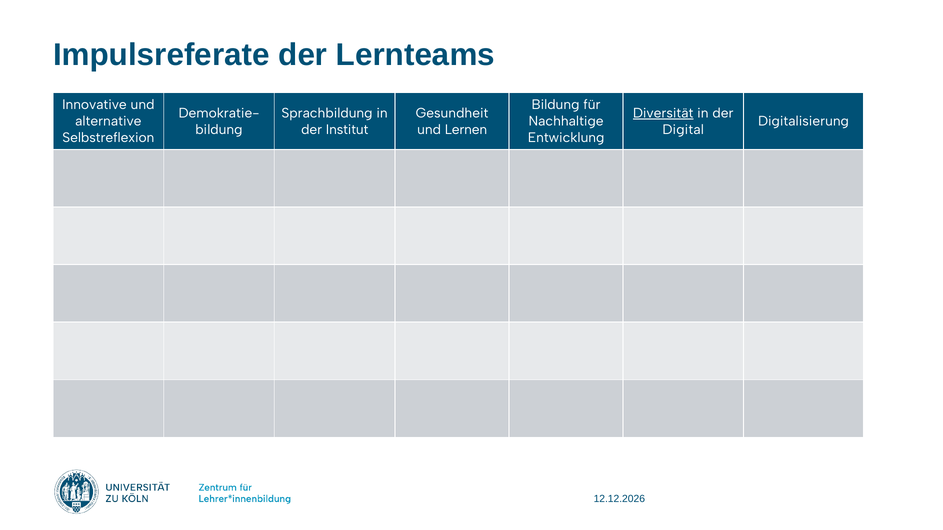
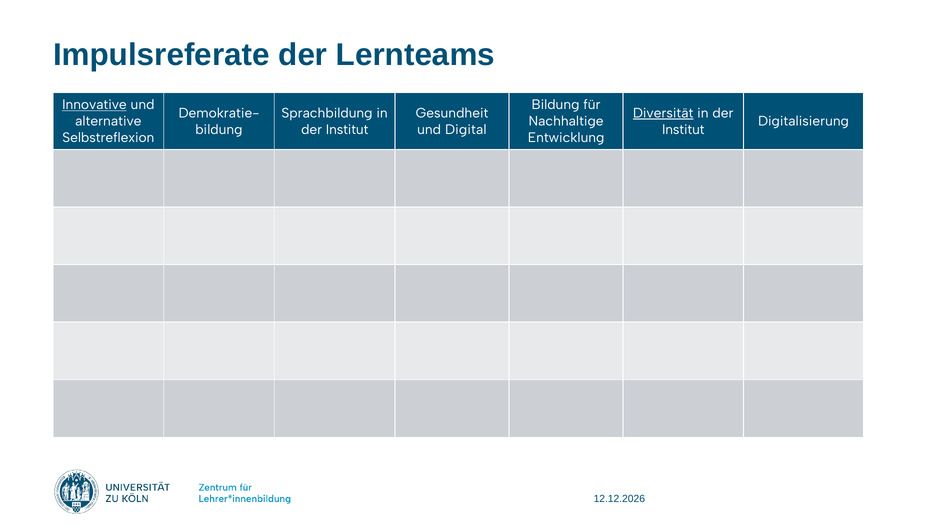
Innovative underline: none -> present
Lernen: Lernen -> Digital
Digital at (683, 130): Digital -> Institut
